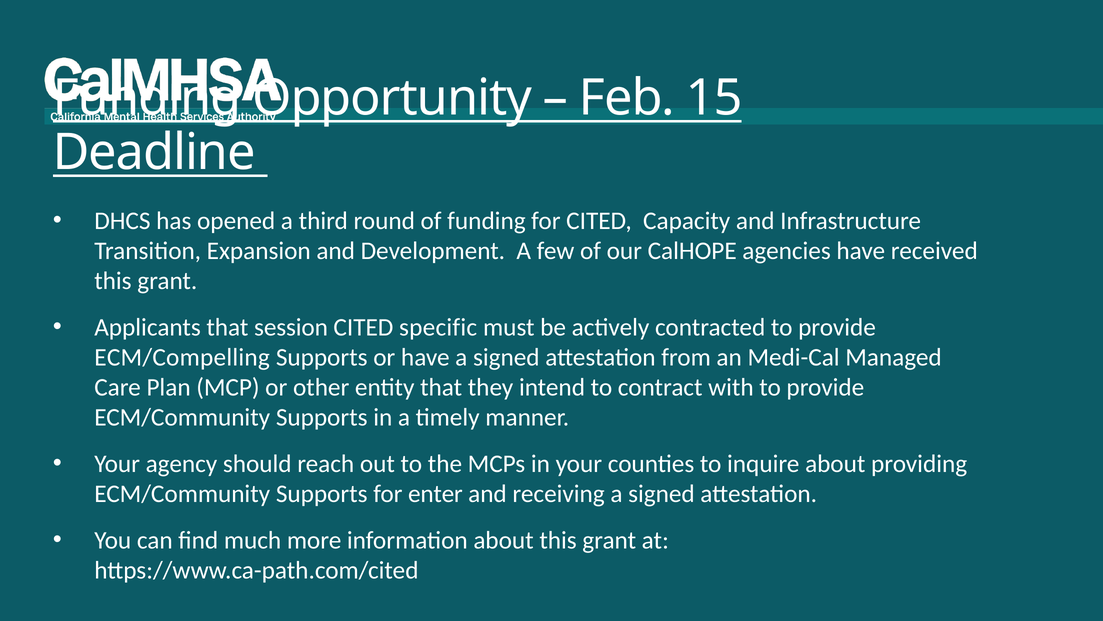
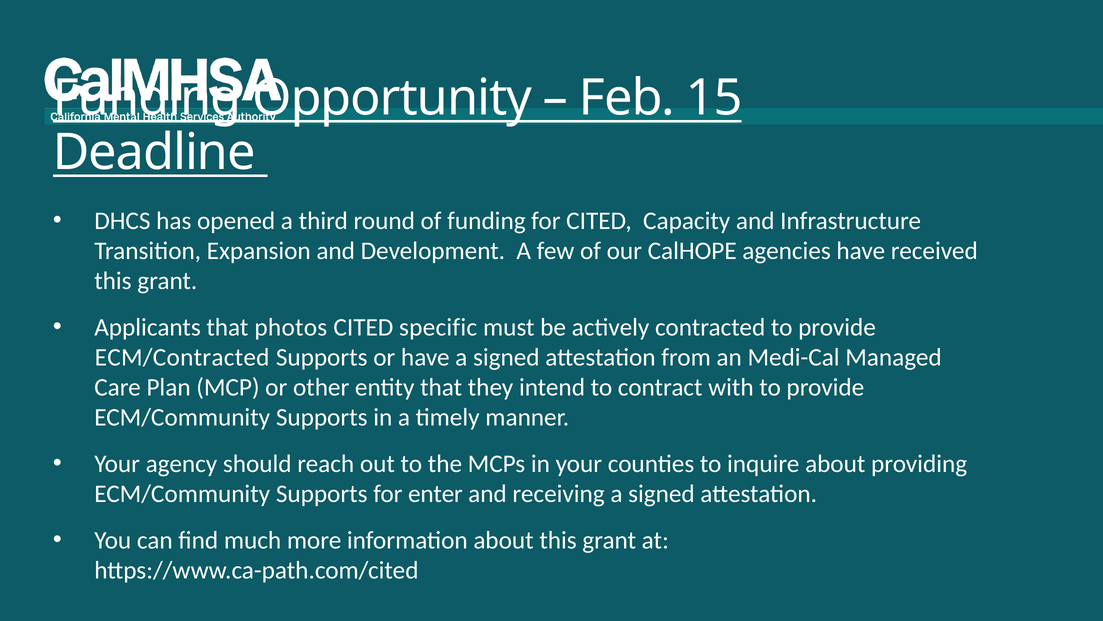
session: session -> photos
ECM/Compelling: ECM/Compelling -> ECM/Contracted
